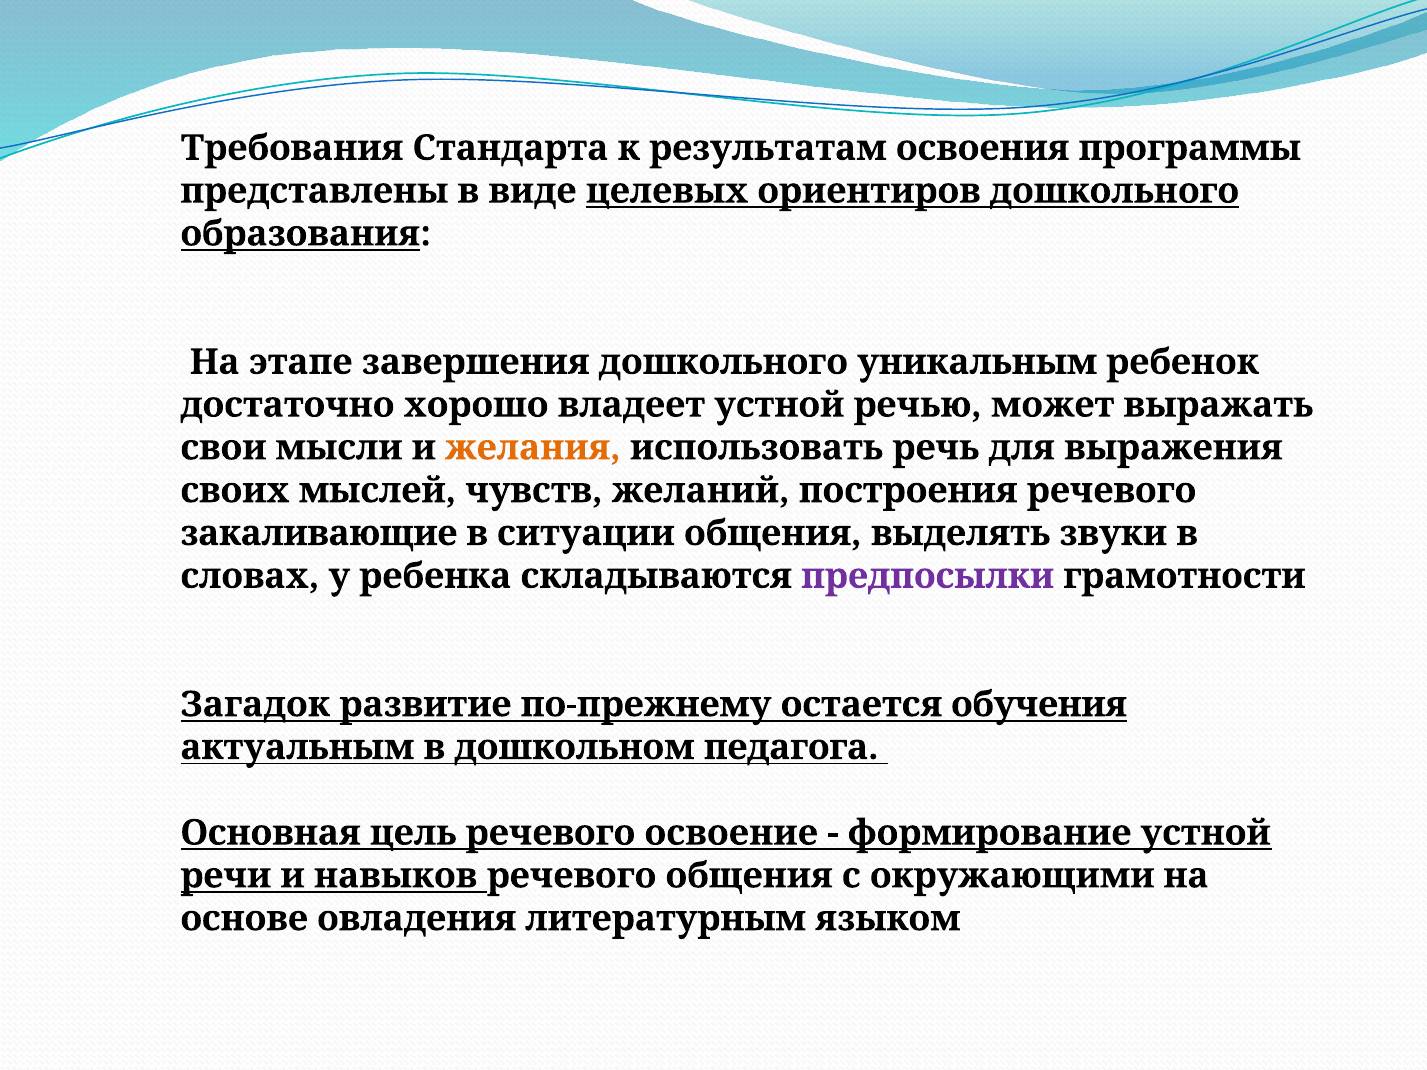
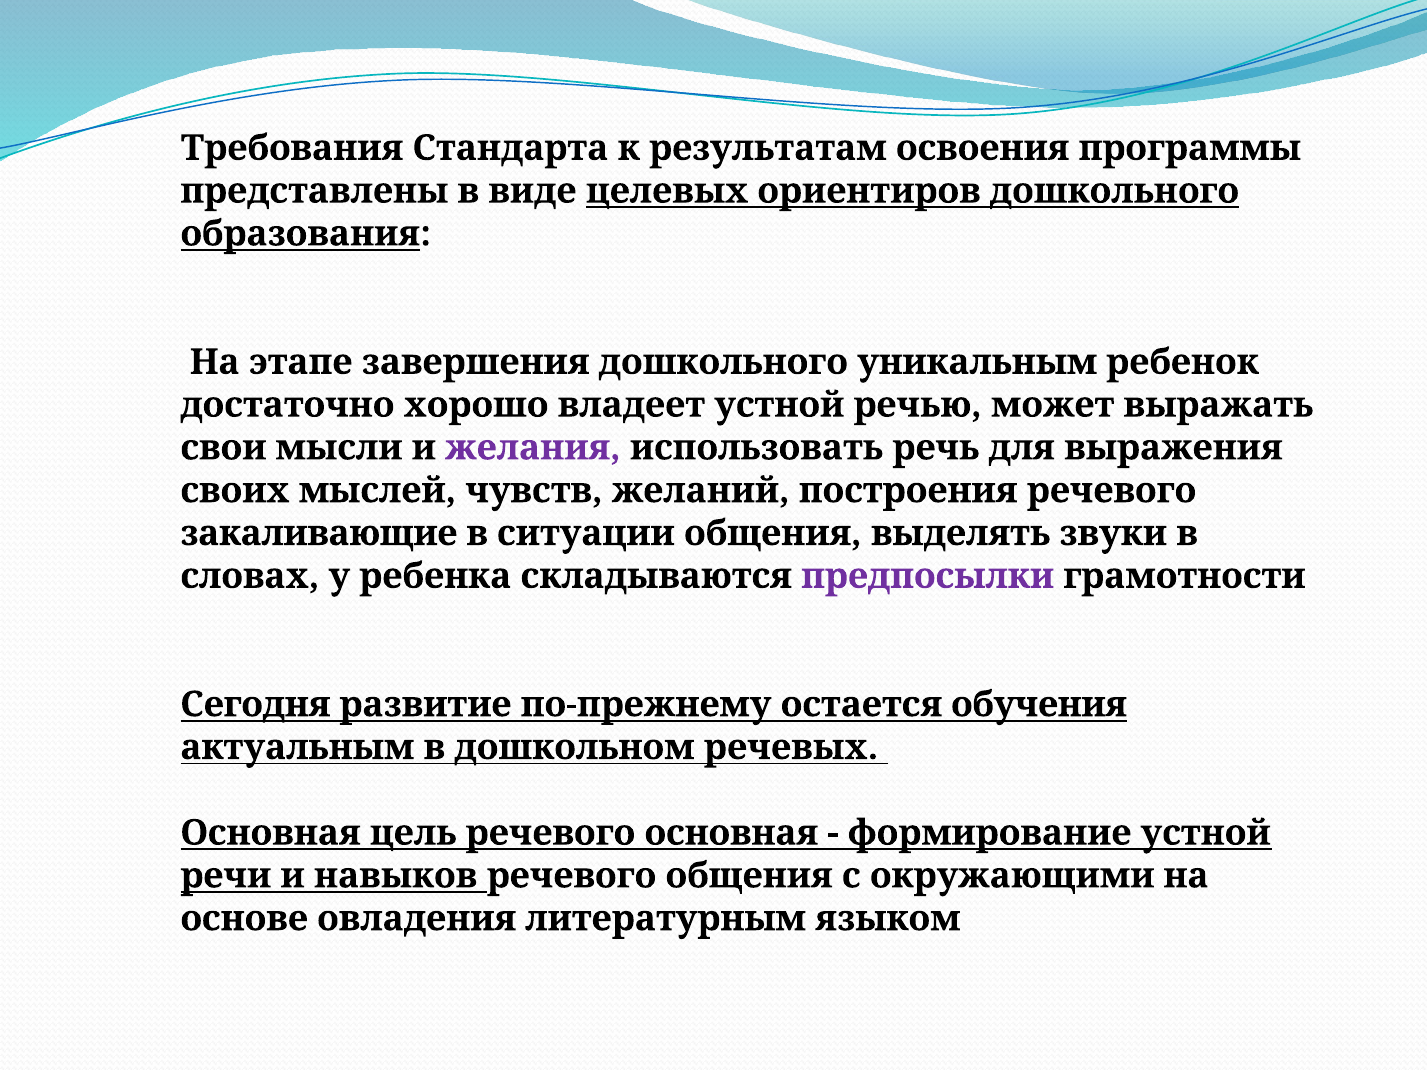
желания colour: orange -> purple
Загадок: Загадок -> Сегодня
педагога: педагога -> речевых
речевого освоение: освоение -> основная
